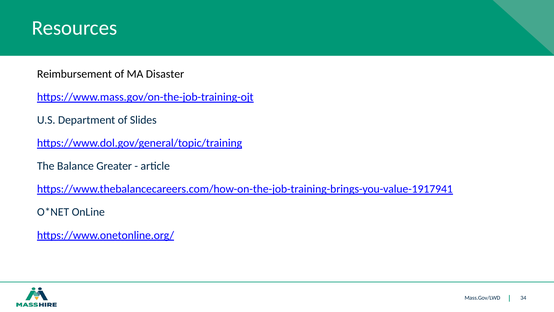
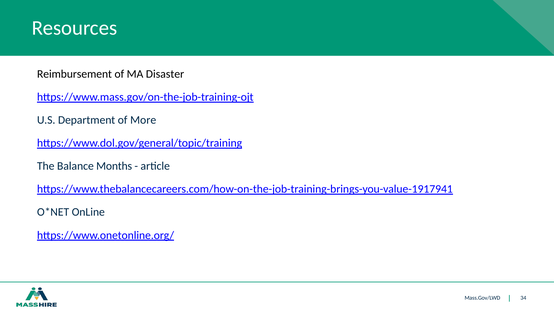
Slides: Slides -> More
Greater: Greater -> Months
